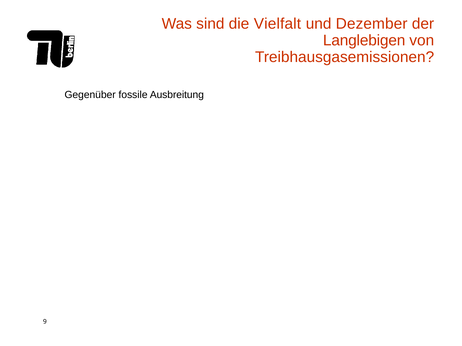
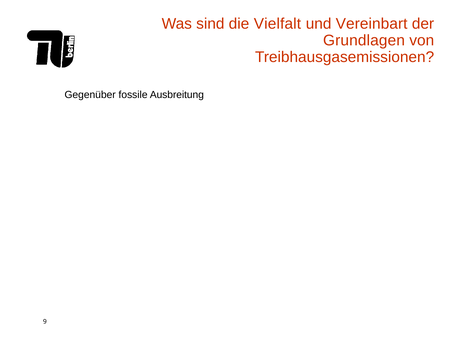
Dezember: Dezember -> Vereinbart
Langlebigen: Langlebigen -> Grundlagen
